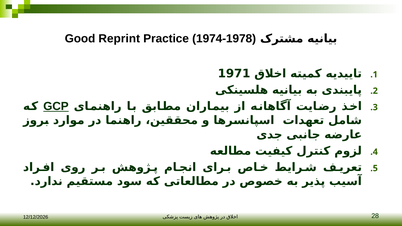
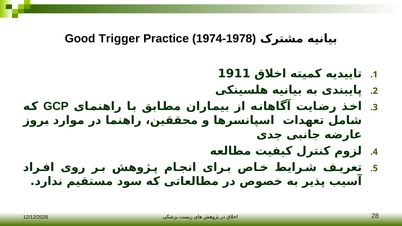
Reprint: Reprint -> Trigger
1971: 1971 -> 1911
GCP underline: present -> none
